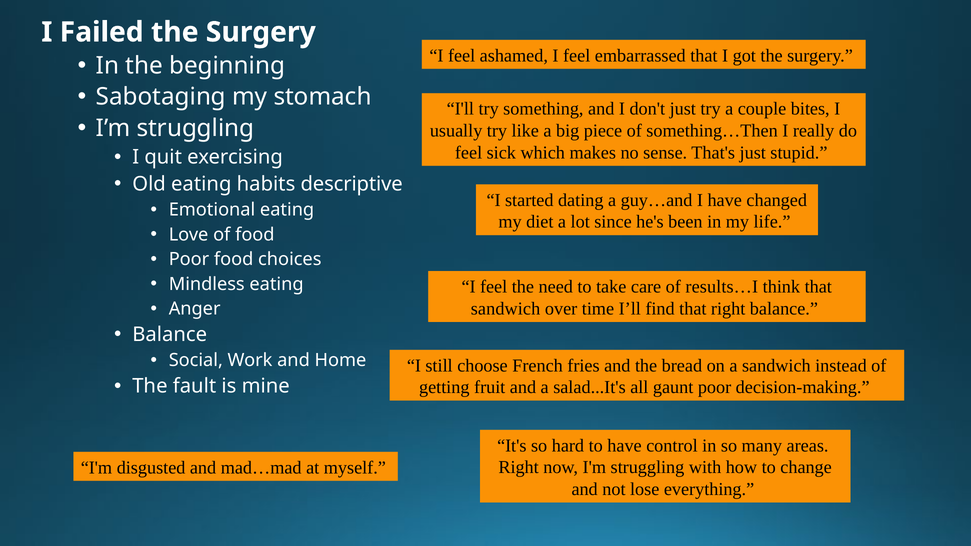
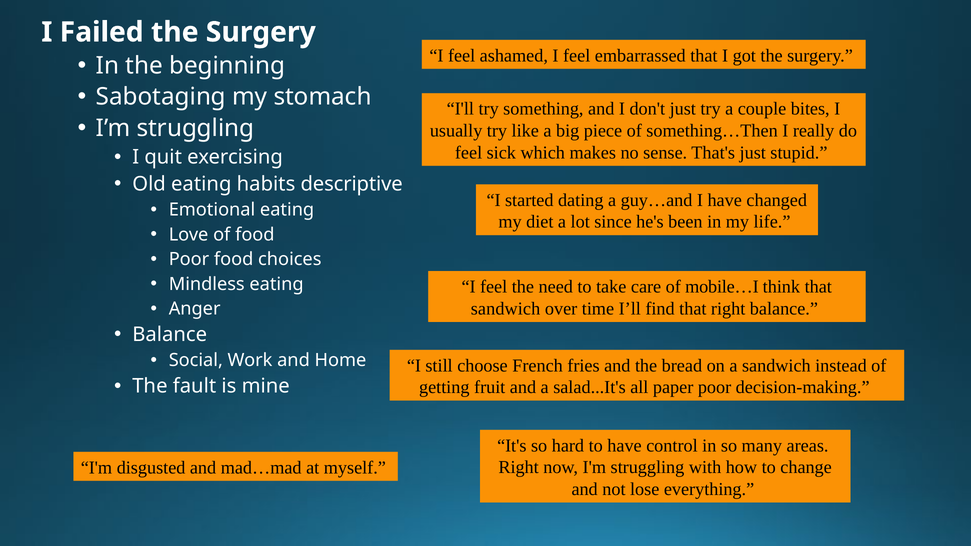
results…I: results…I -> mobile…I
gaunt: gaunt -> paper
